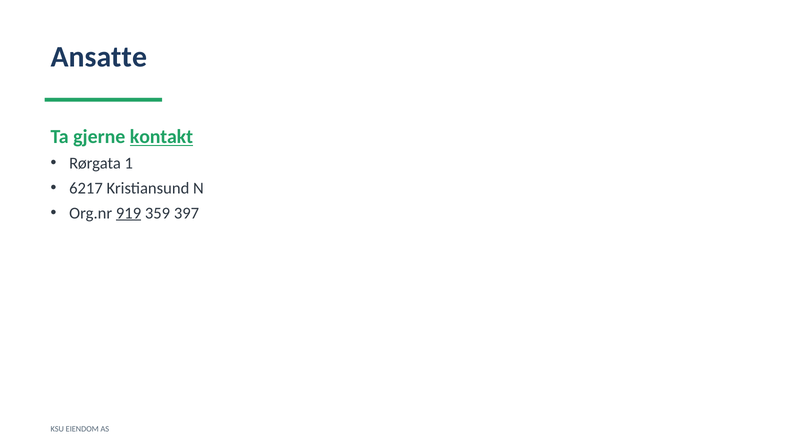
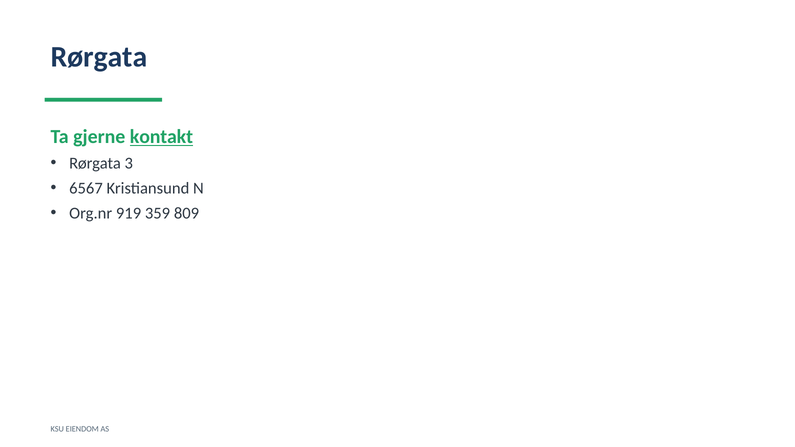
Ansatte at (99, 57): Ansatte -> Rørgata
1: 1 -> 3
6217: 6217 -> 6567
919 underline: present -> none
397: 397 -> 809
